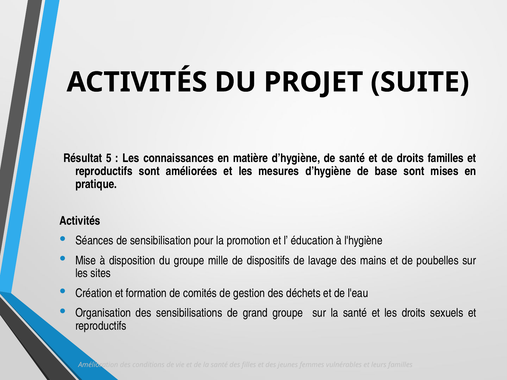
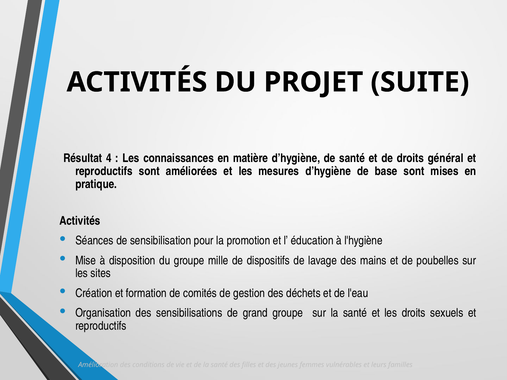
5: 5 -> 4
droits familles: familles -> général
